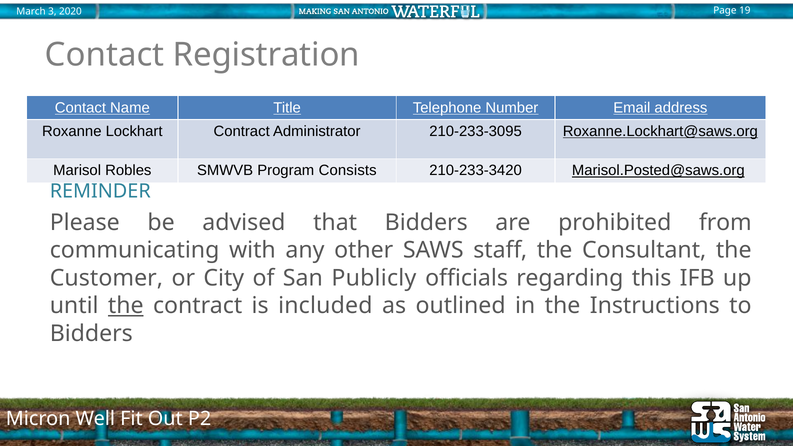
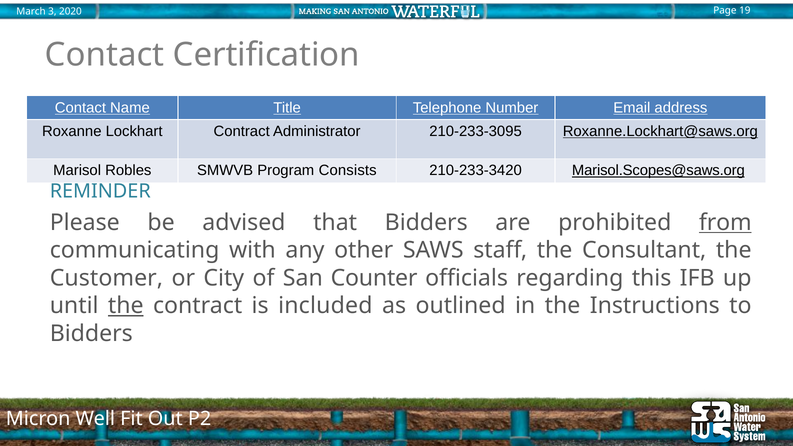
Registration: Registration -> Certification
Marisol.Posted@saws.org: Marisol.Posted@saws.org -> Marisol.Scopes@saws.org
from underline: none -> present
Publicly: Publicly -> Counter
